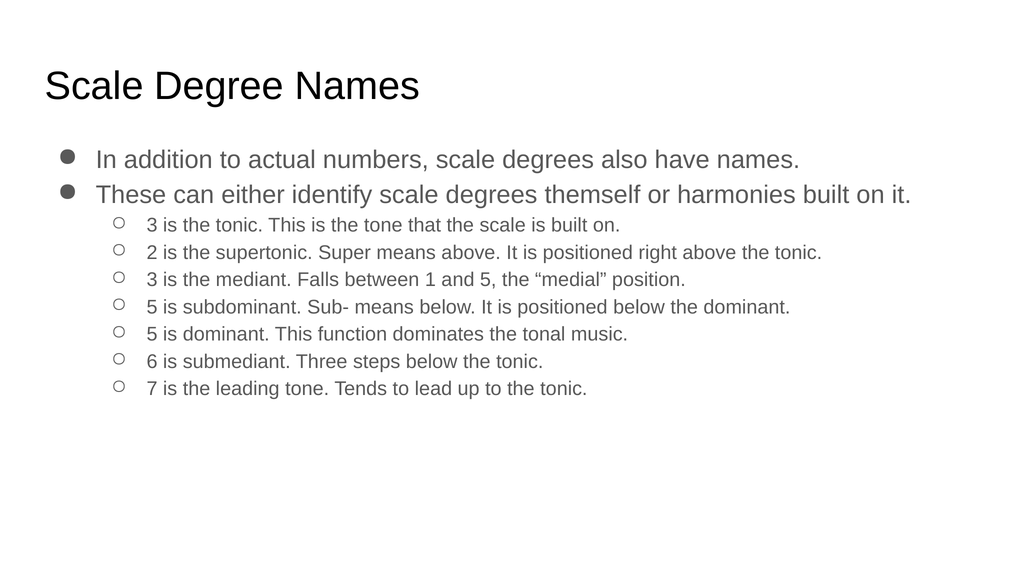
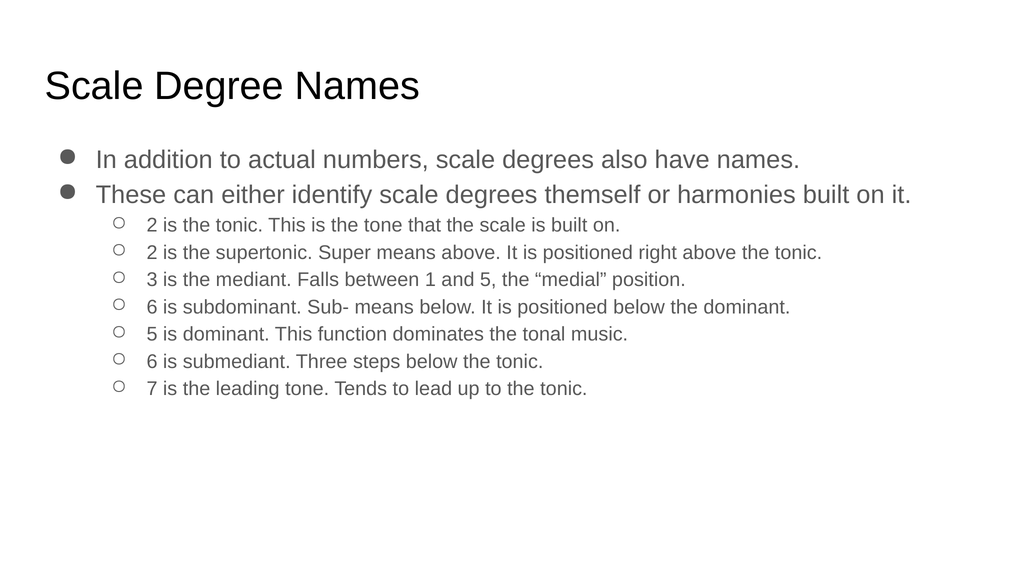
3 at (152, 225): 3 -> 2
5 at (152, 307): 5 -> 6
